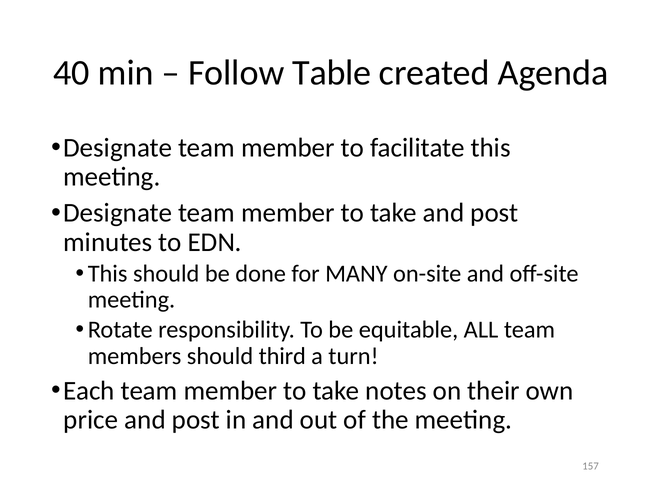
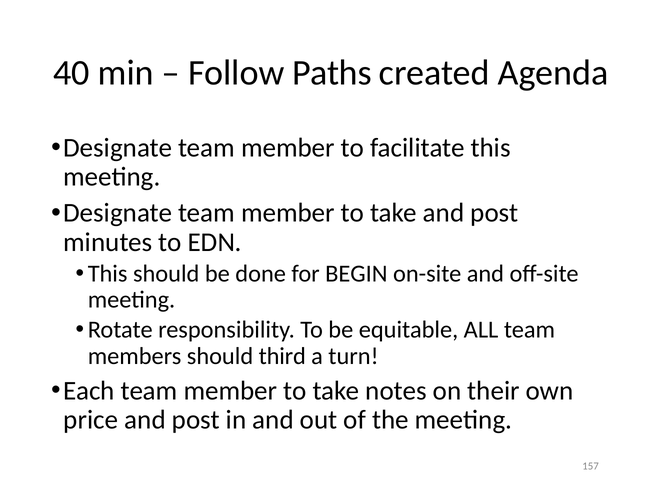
Table: Table -> Paths
MANY: MANY -> BEGIN
